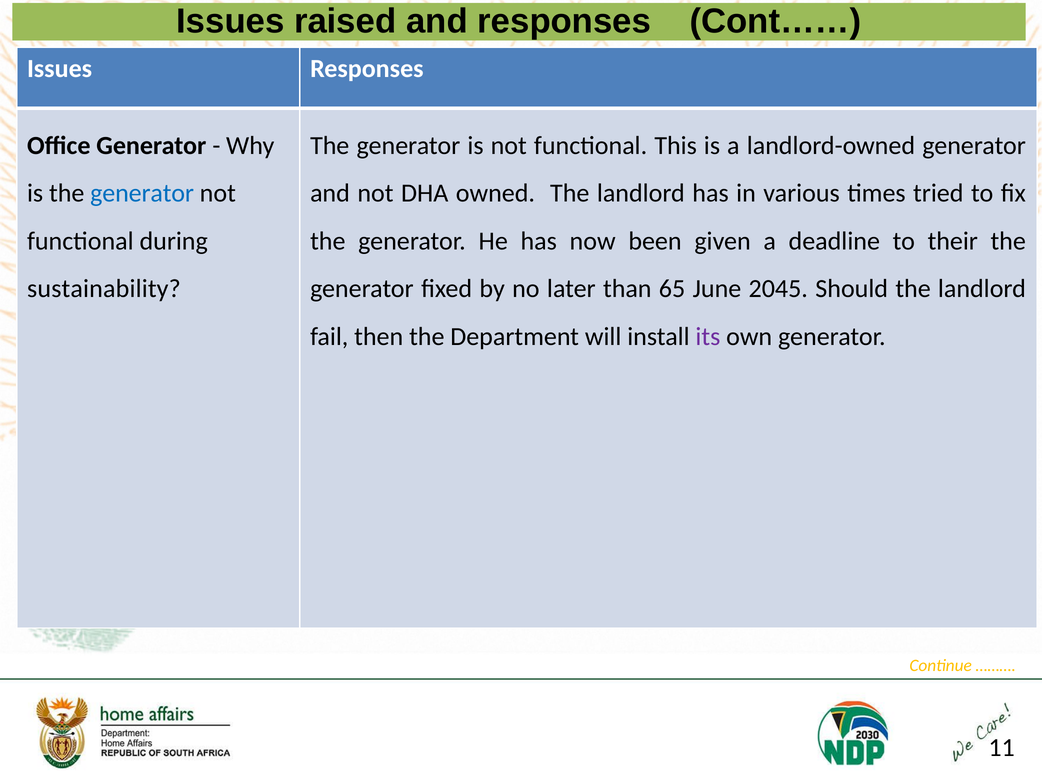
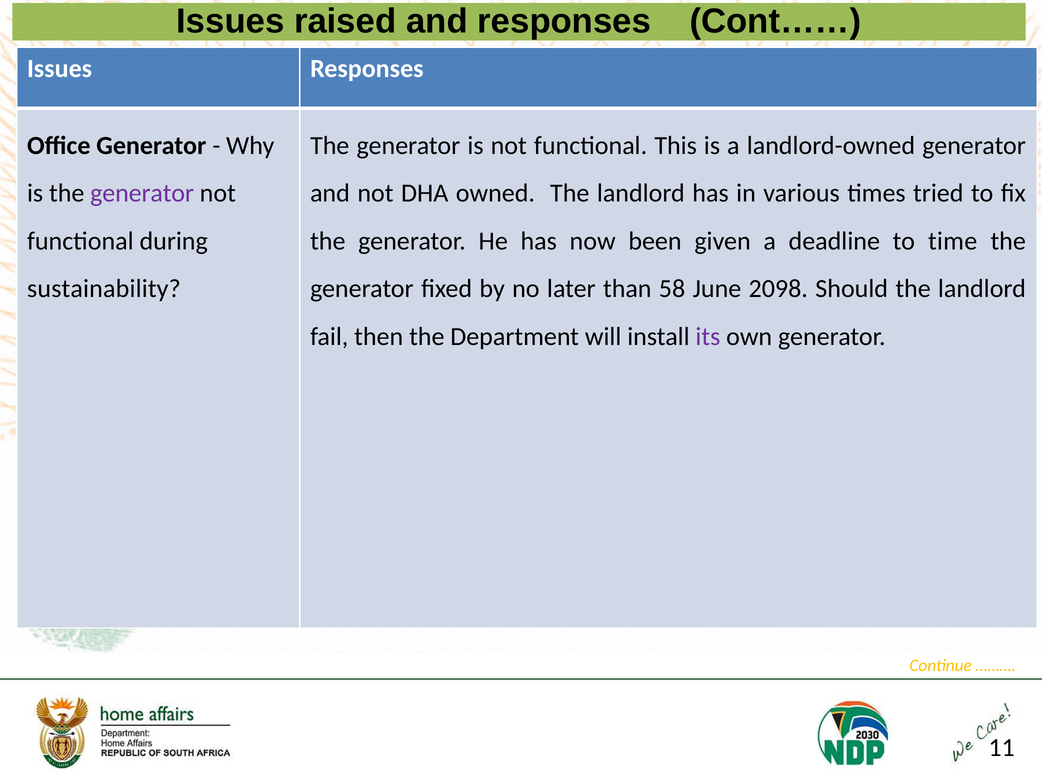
generator at (142, 193) colour: blue -> purple
their: their -> time
65: 65 -> 58
2045: 2045 -> 2098
